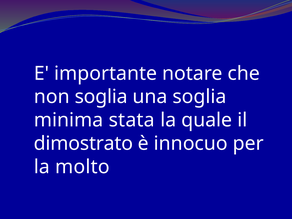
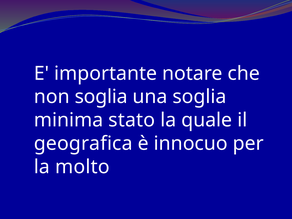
stata: stata -> stato
dimostrato: dimostrato -> geografica
